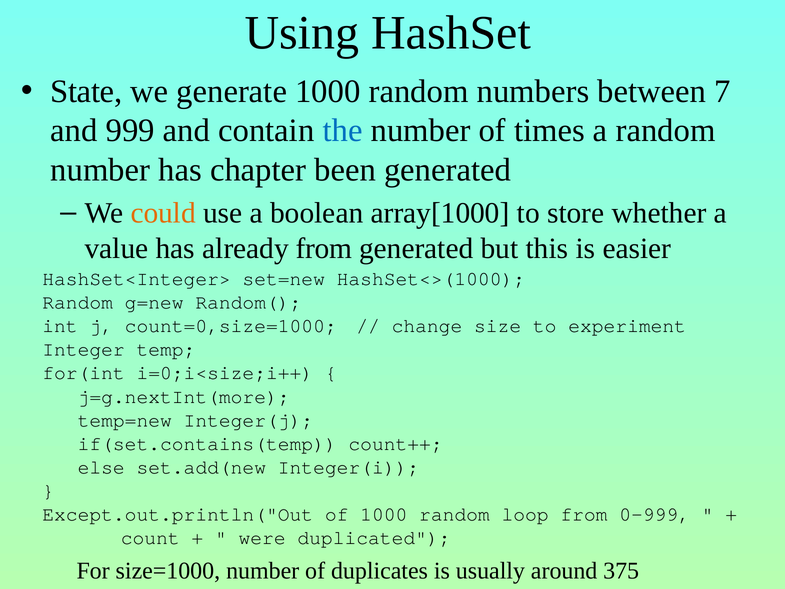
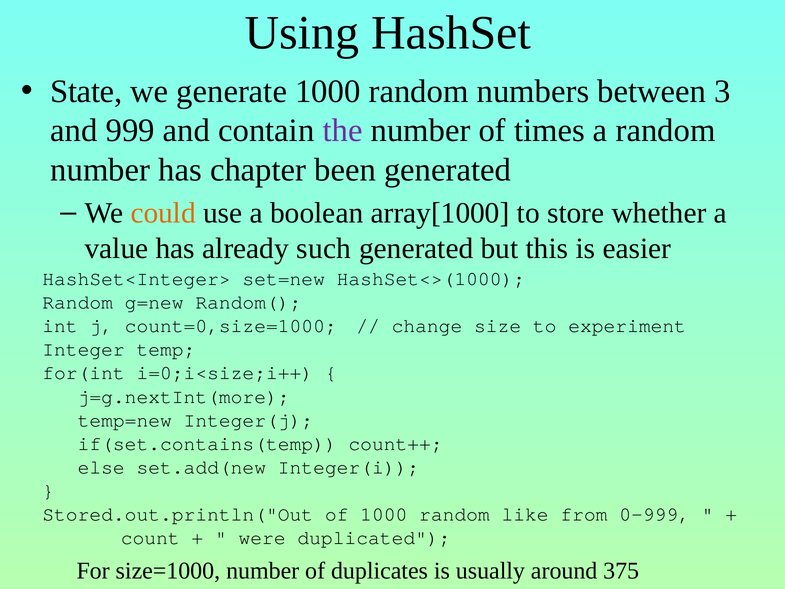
7: 7 -> 3
the colour: blue -> purple
already from: from -> such
Except.out.println("Out: Except.out.println("Out -> Stored.out.println("Out
loop: loop -> like
